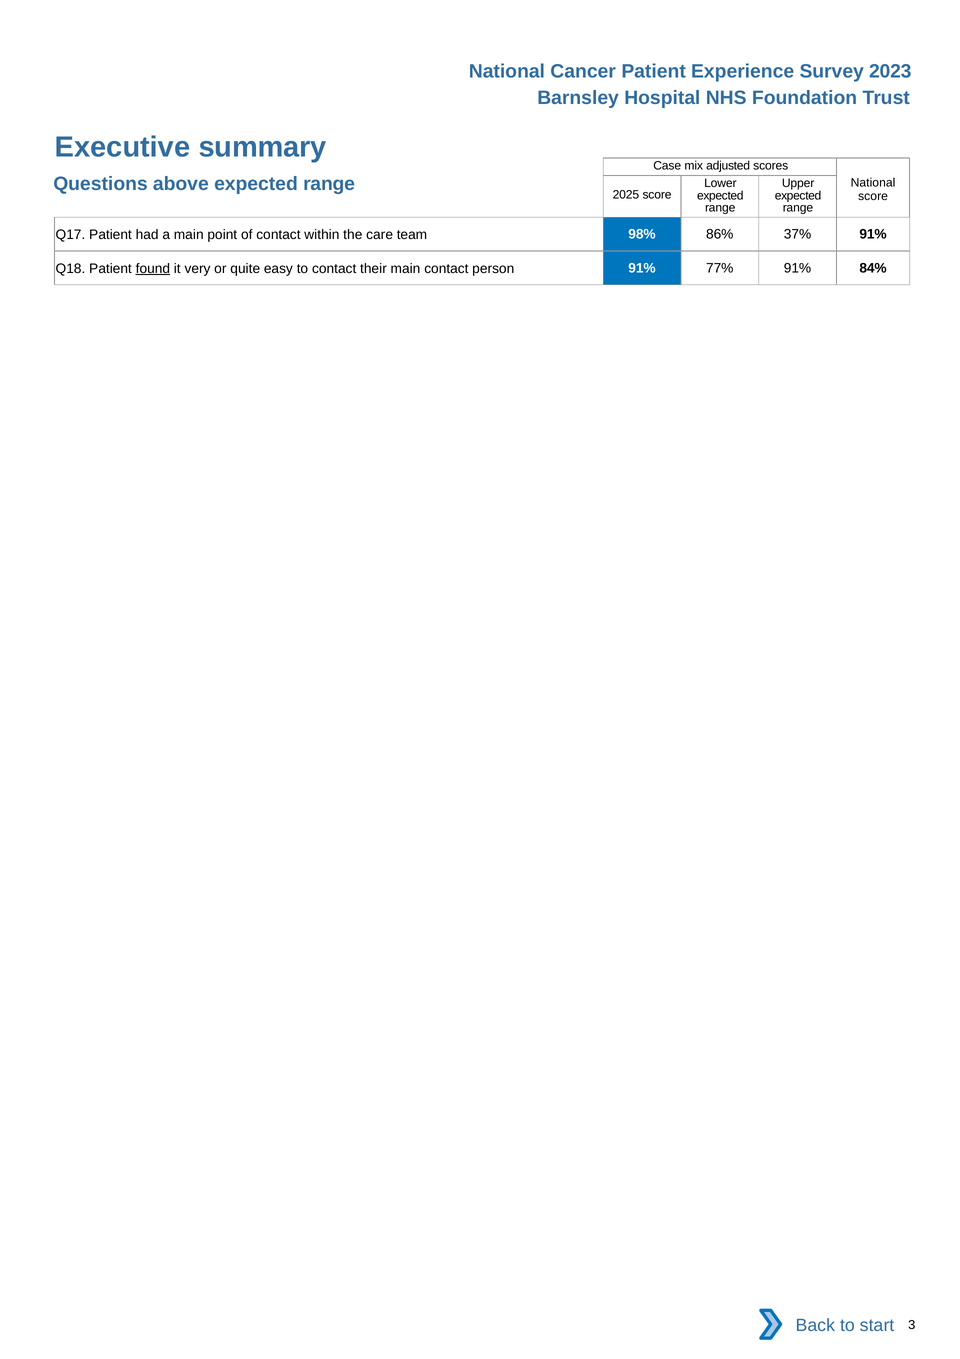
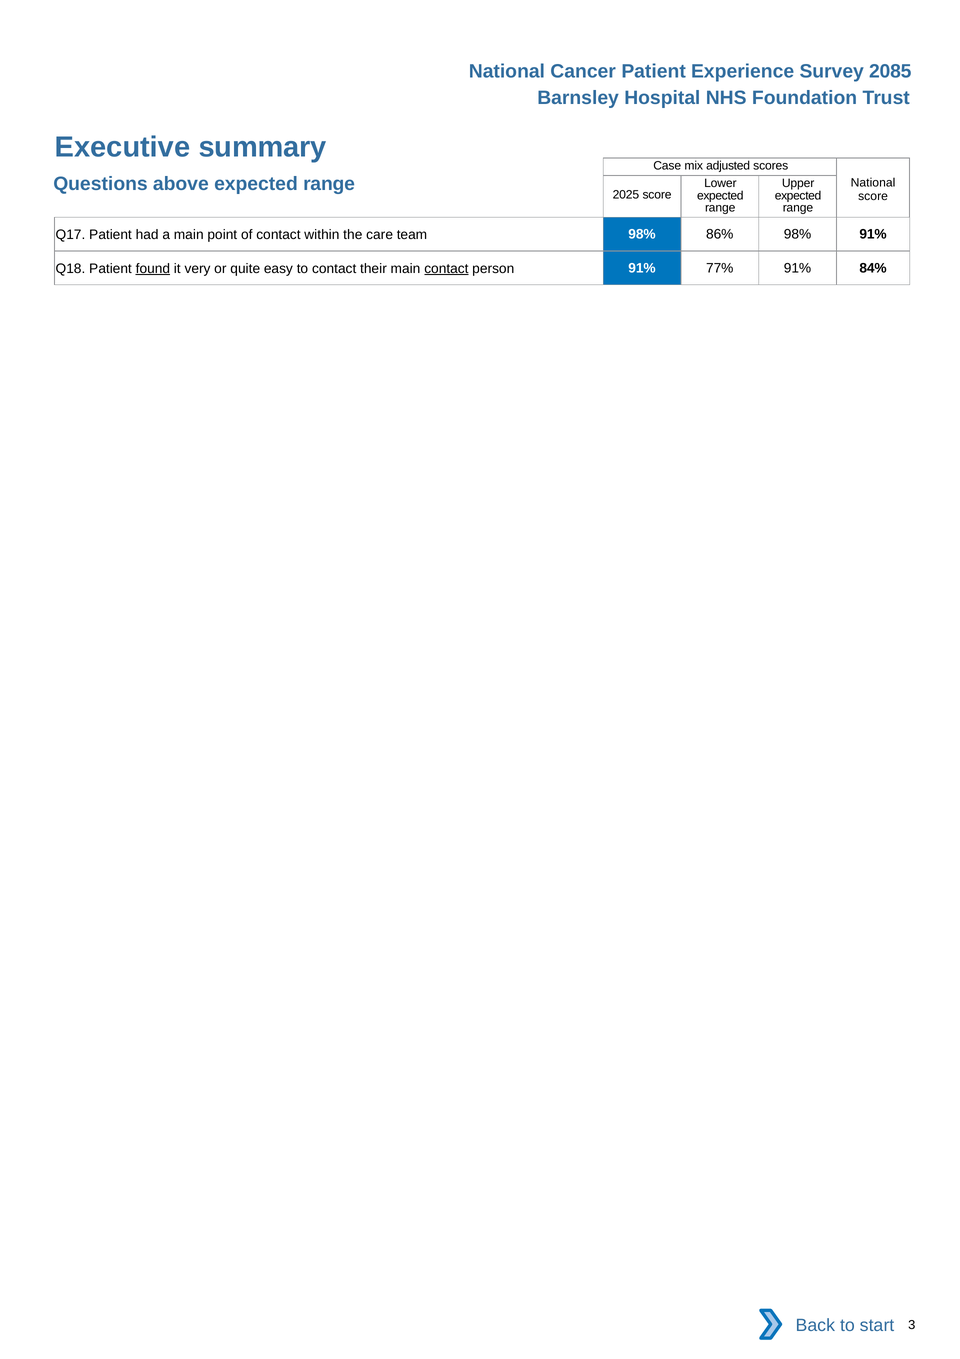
2023: 2023 -> 2085
86% 37%: 37% -> 98%
contact at (446, 269) underline: none -> present
